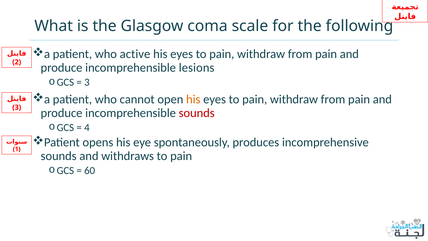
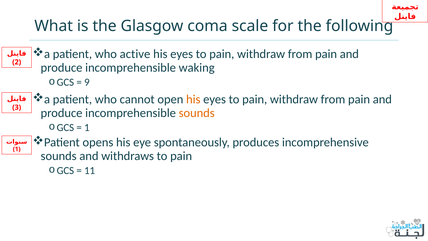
lesions: lesions -> waking
3 at (87, 82): 3 -> 9
sounds at (197, 113) colour: red -> orange
4 at (87, 128): 4 -> 1
60: 60 -> 11
